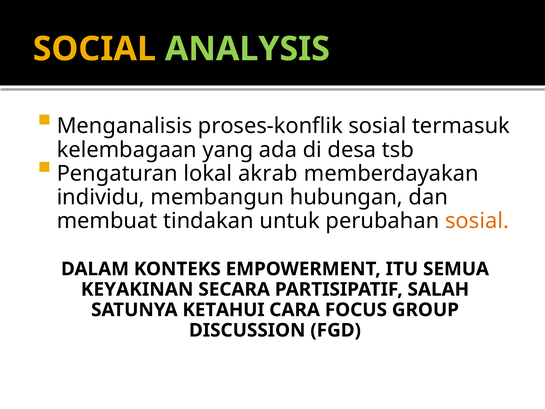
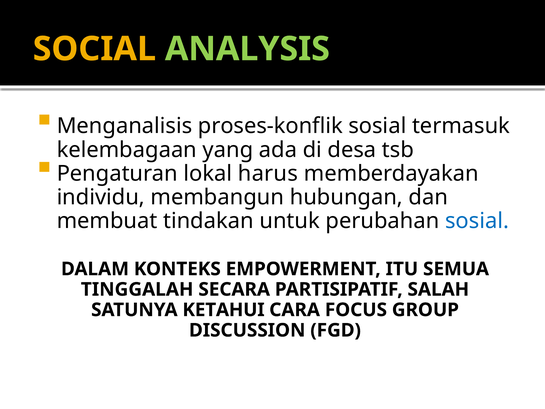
akrab: akrab -> harus
sosial at (477, 221) colour: orange -> blue
KEYAKINAN: KEYAKINAN -> TINGGALAH
